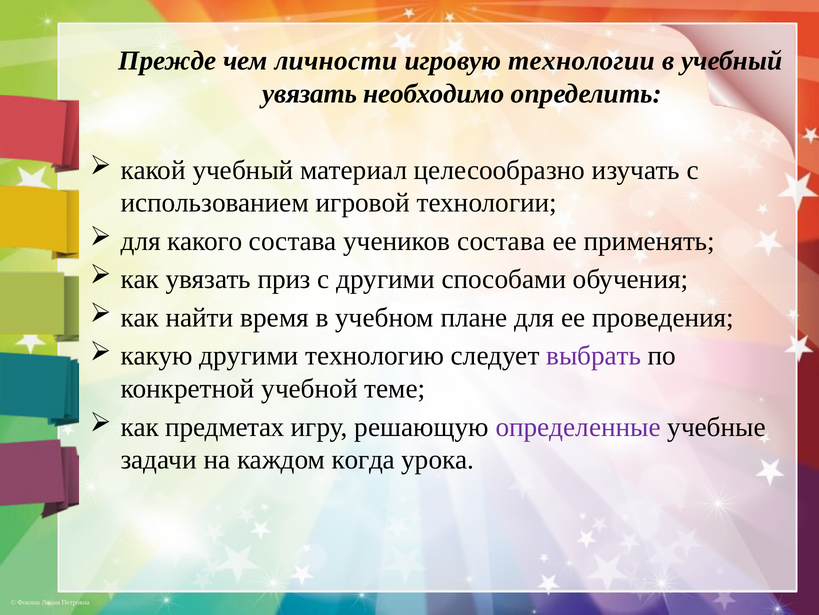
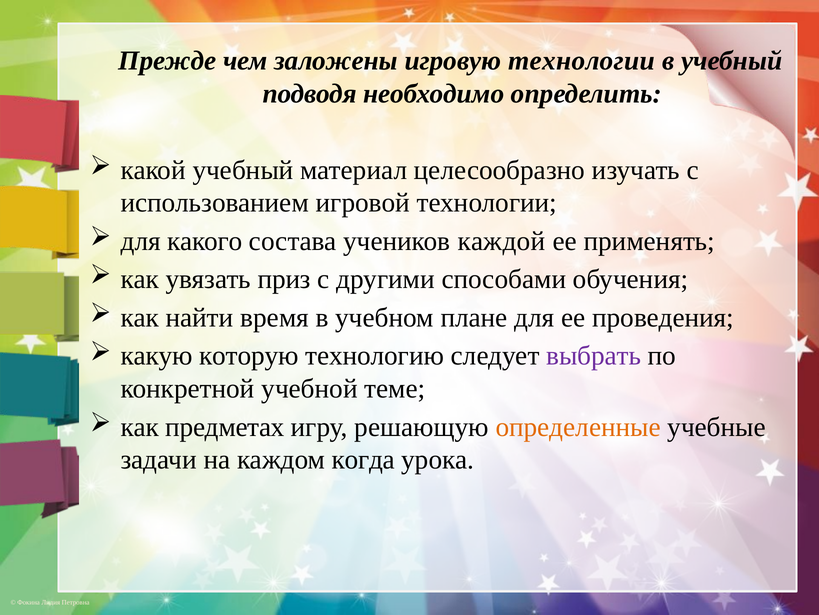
личности: личности -> заложены
увязать at (310, 93): увязать -> подводя
учеников состава: состава -> каждой
какую другими: другими -> которую
определенные colour: purple -> orange
